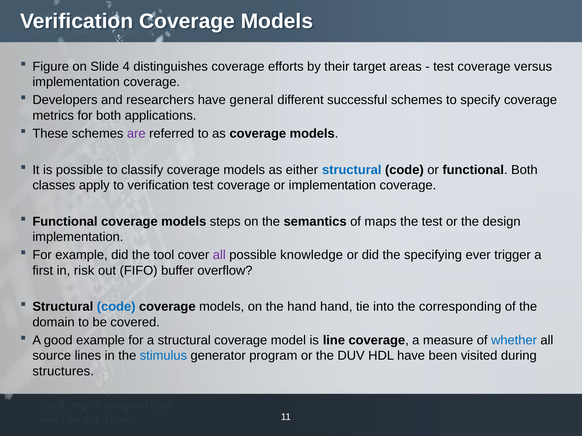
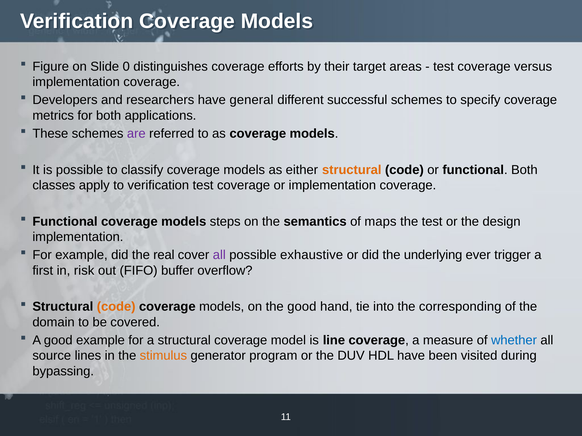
4: 4 -> 0
structural at (352, 170) colour: blue -> orange
tool: tool -> real
knowledge: knowledge -> exhaustive
specifying: specifying -> underlying
code at (116, 307) colour: blue -> orange
the hand: hand -> good
stimulus colour: blue -> orange
structures: structures -> bypassing
